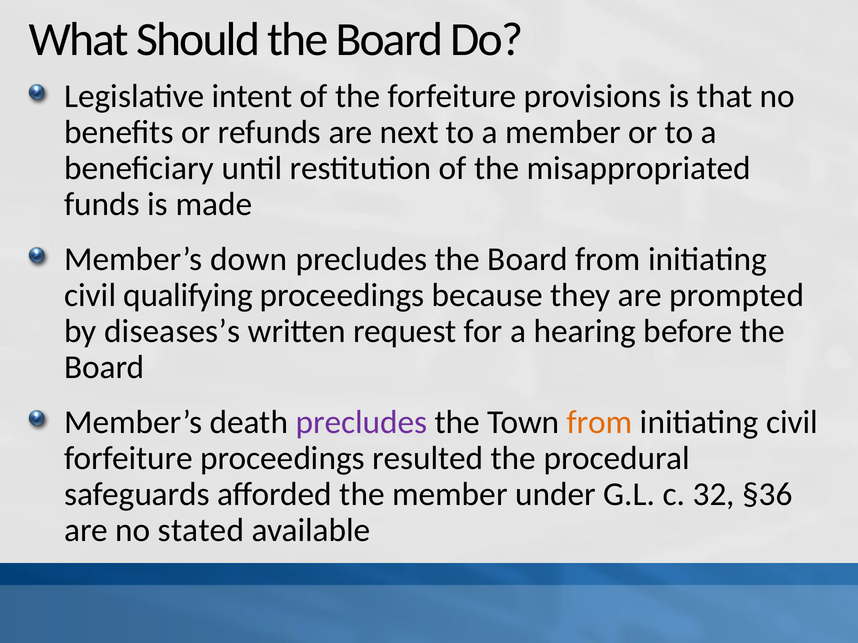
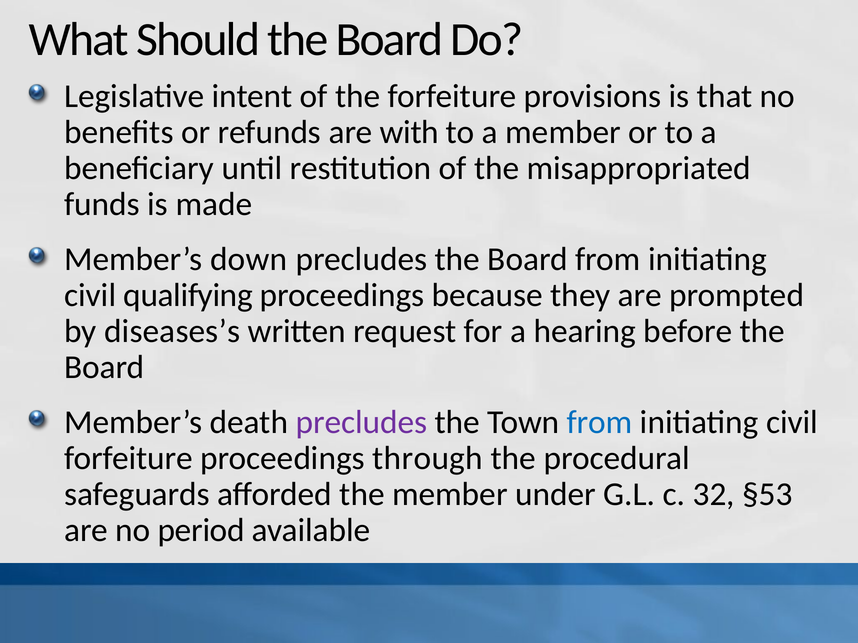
next: next -> with
from at (600, 423) colour: orange -> blue
resulted: resulted -> through
§36: §36 -> §53
stated: stated -> period
